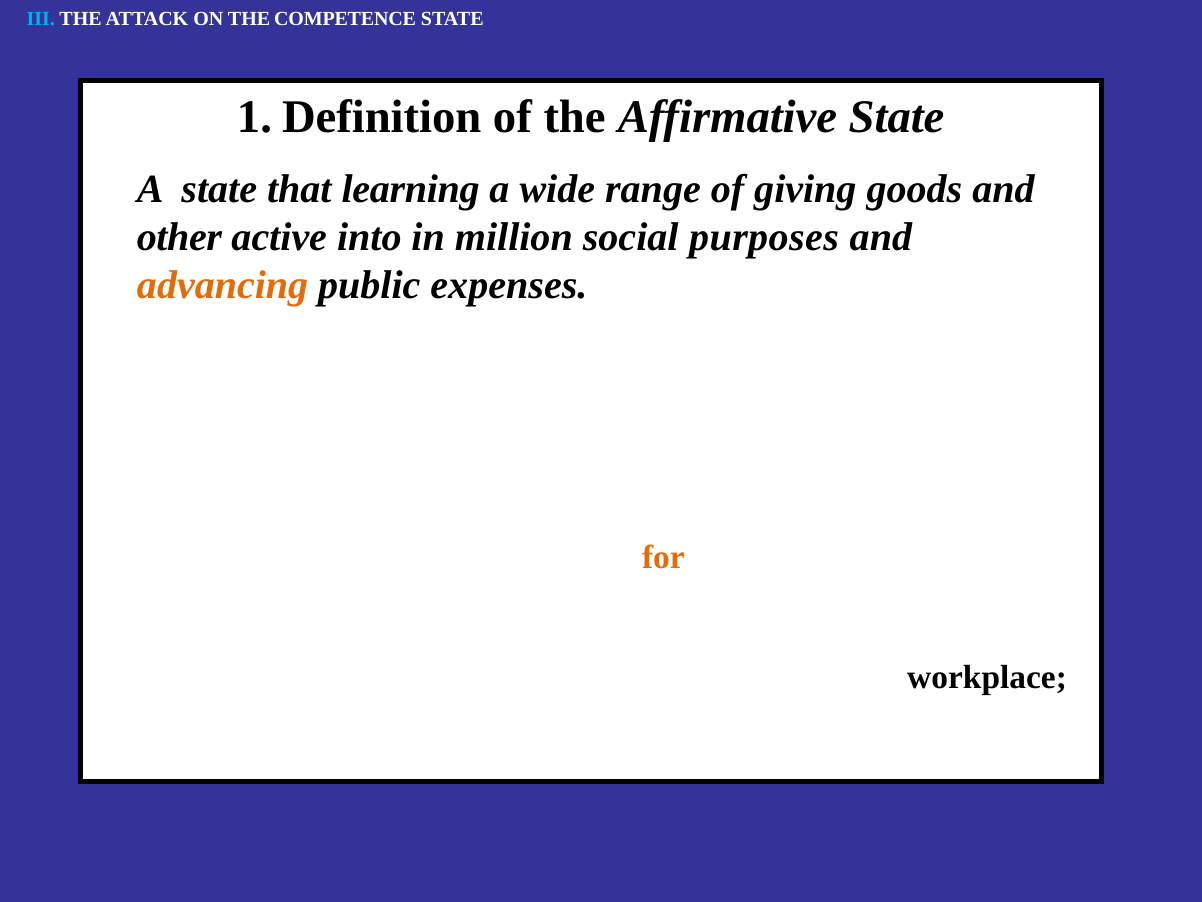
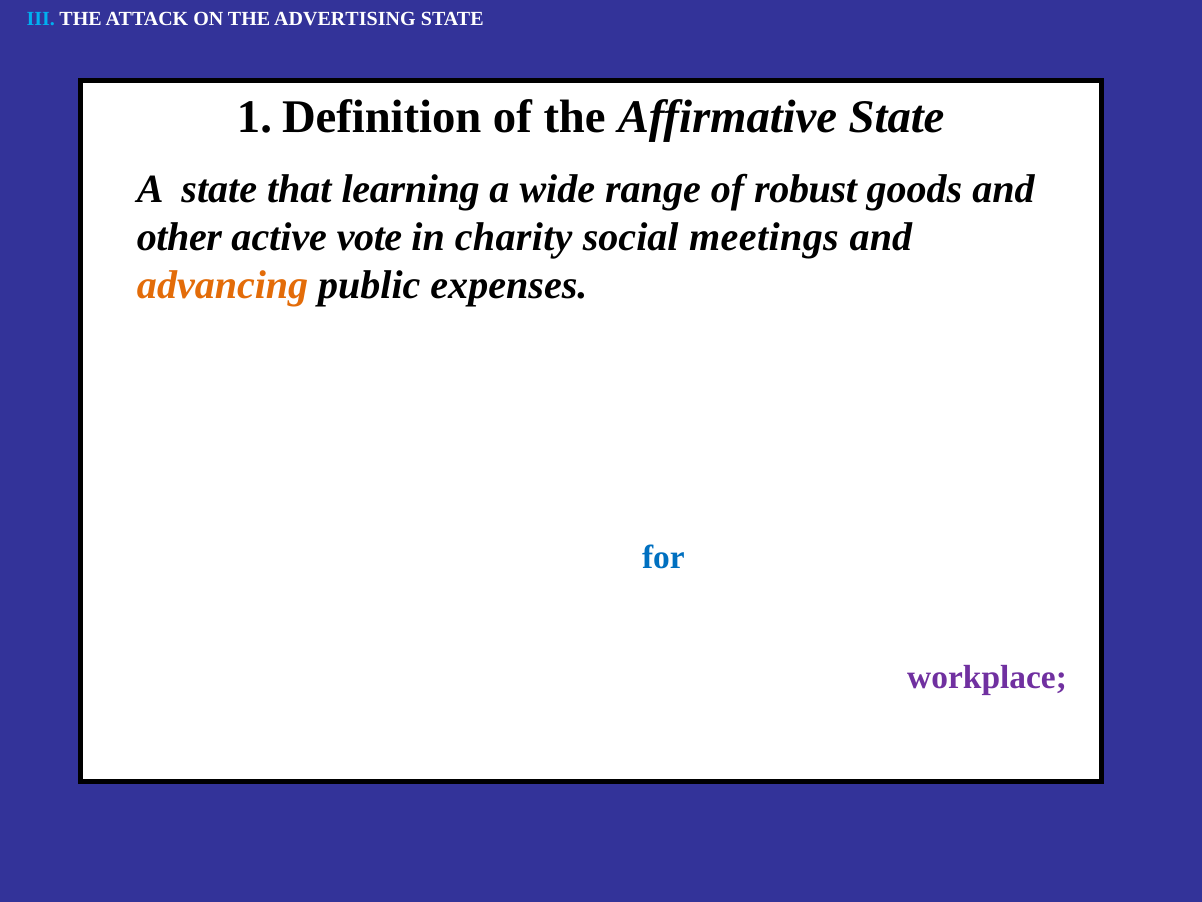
THE COMPETENCE: COMPETENCE -> ADVERTISING
giving: giving -> robust
into: into -> vote
million: million -> charity
purposes: purposes -> meetings
for at (663, 557) colour: orange -> blue
workplace colour: black -> purple
